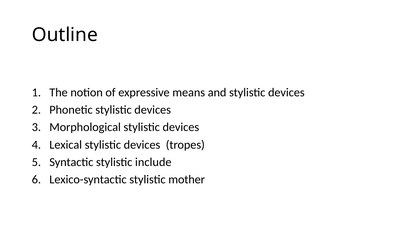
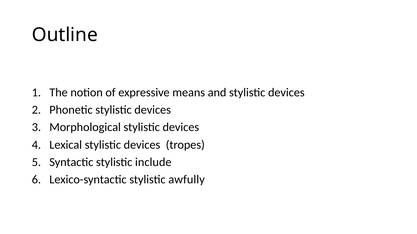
mother: mother -> awfully
